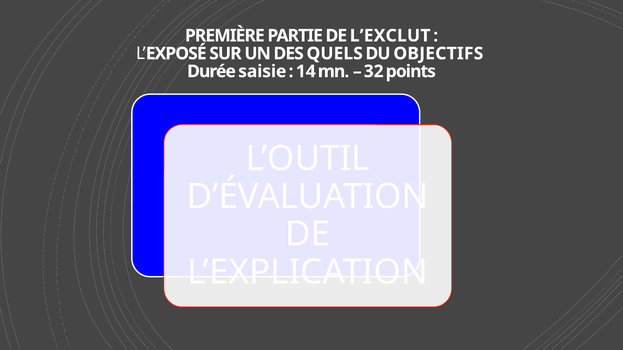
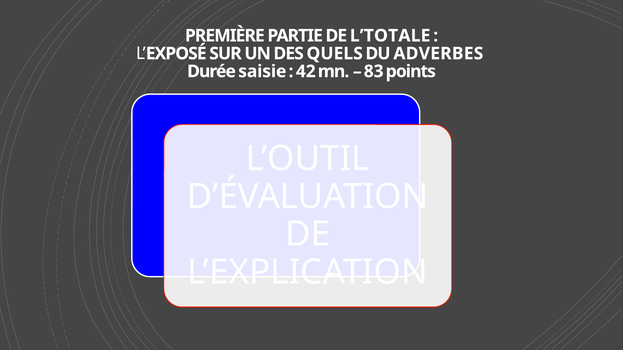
L’EXCLUT: L’EXCLUT -> L’TOTALE
OBJECTIFS: OBJECTIFS -> ADVERBES
14: 14 -> 42
32: 32 -> 83
